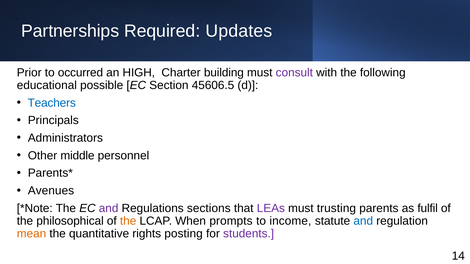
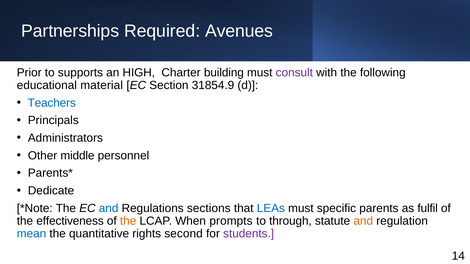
Updates: Updates -> Avenues
occurred: occurred -> supports
possible: possible -> material
45606.5: 45606.5 -> 31854.9
Avenues: Avenues -> Dedicate
and at (109, 208) colour: purple -> blue
LEAs colour: purple -> blue
trusting: trusting -> specific
philosophical: philosophical -> effectiveness
income: income -> through
and at (363, 221) colour: blue -> orange
mean colour: orange -> blue
posting: posting -> second
